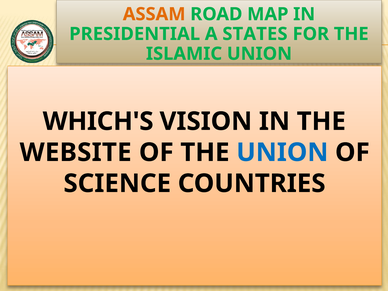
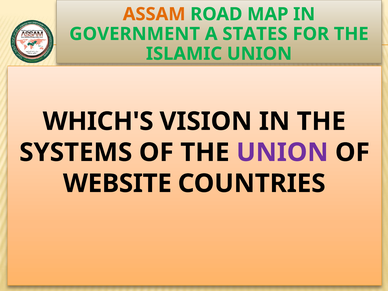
PRESIDENTIAL: PRESIDENTIAL -> GOVERNMENT
WEBSITE: WEBSITE -> SYSTEMS
UNION at (282, 152) colour: blue -> purple
SCIENCE: SCIENCE -> WEBSITE
